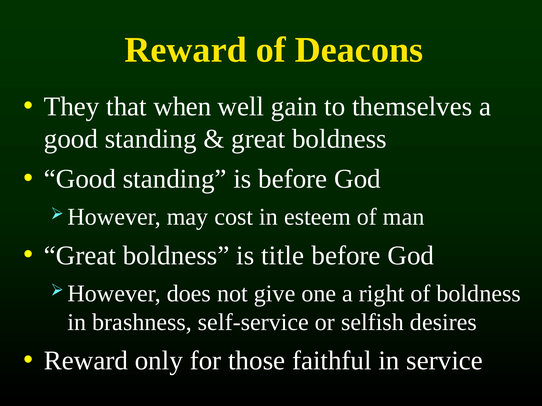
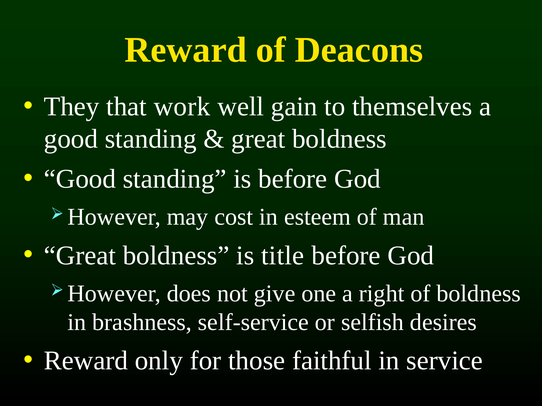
when: when -> work
